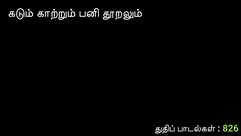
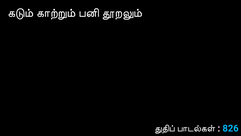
826 colour: light green -> light blue
